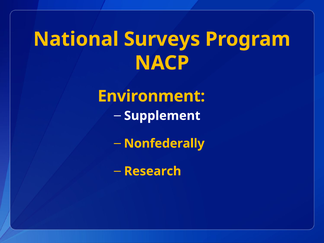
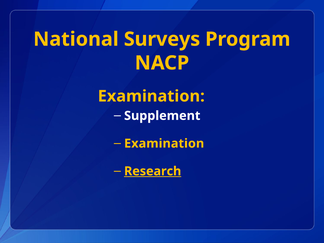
Environment at (151, 96): Environment -> Examination
Nonfederally at (164, 143): Nonfederally -> Examination
Research underline: none -> present
